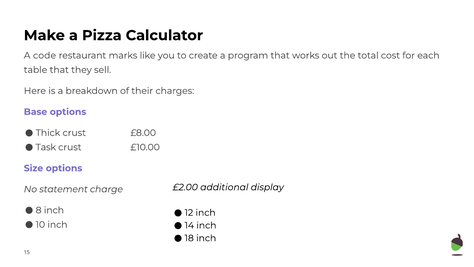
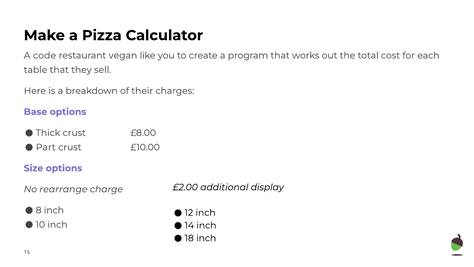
marks: marks -> vegan
Task: Task -> Part
statement: statement -> rearrange
